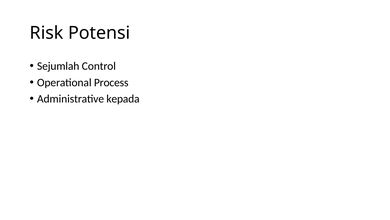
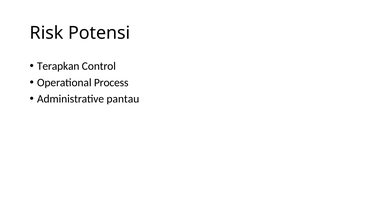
Sejumlah: Sejumlah -> Terapkan
kepada: kepada -> pantau
